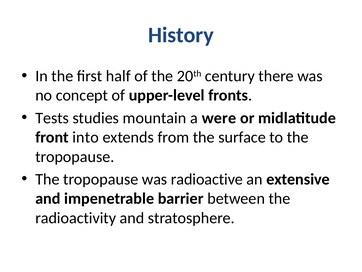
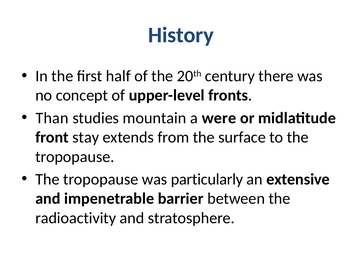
Tests: Tests -> Than
into: into -> stay
radioactive: radioactive -> particularly
